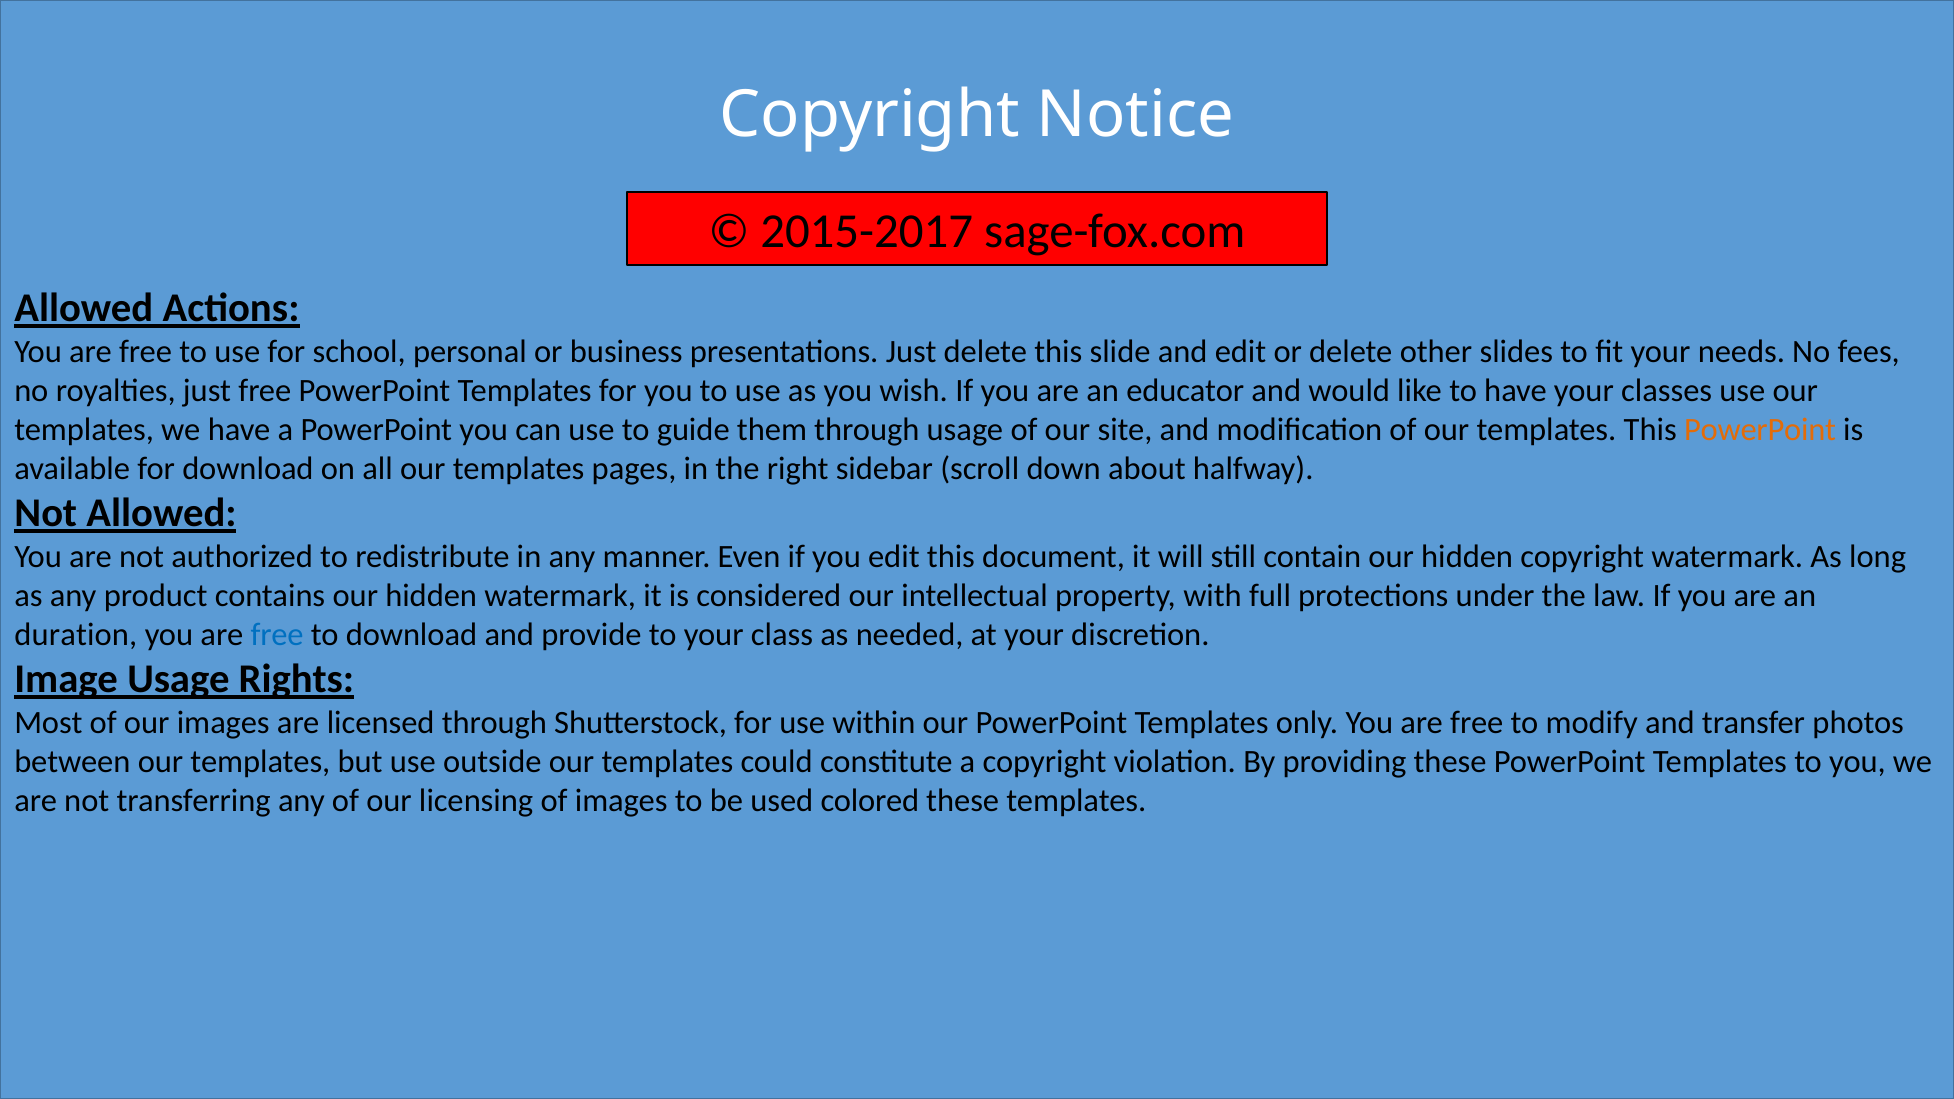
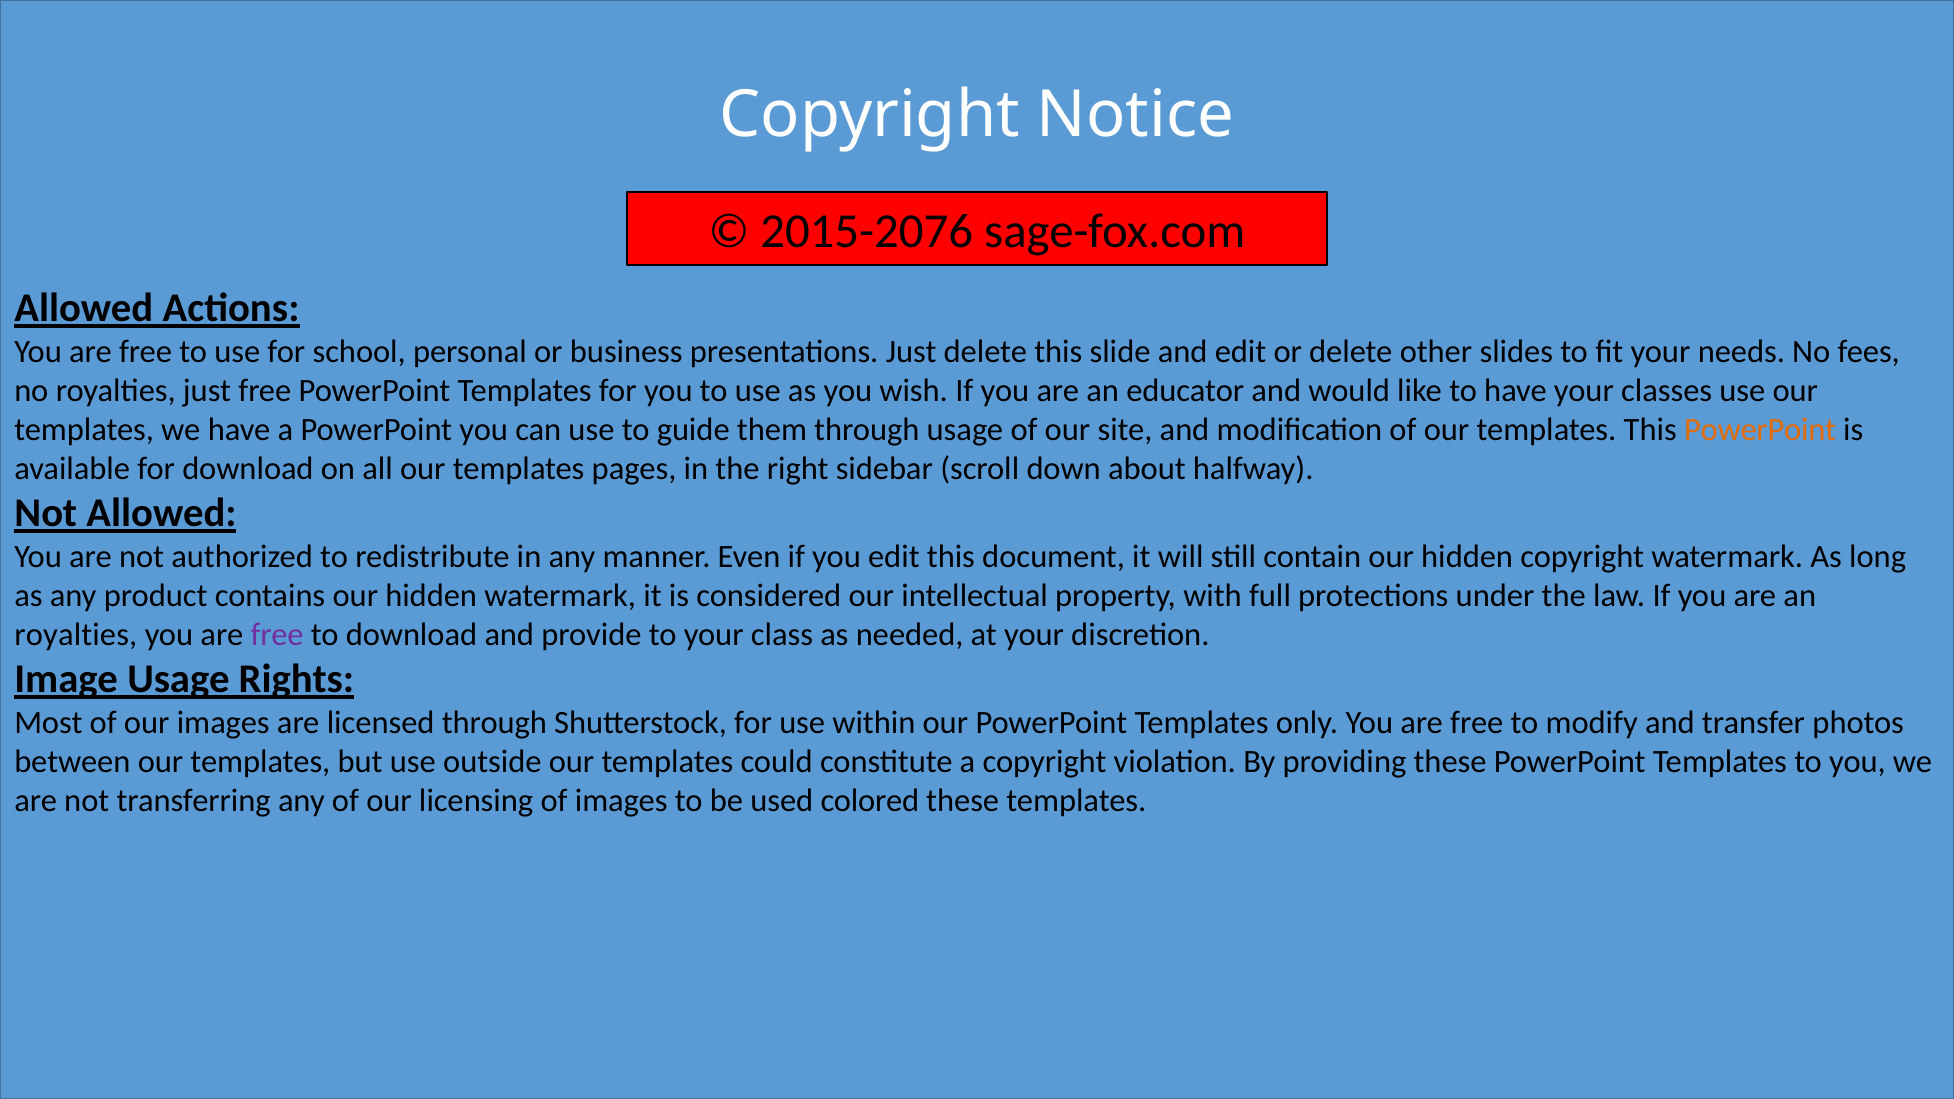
2015-2017: 2015-2017 -> 2015-2076
duration at (76, 635): duration -> royalties
free at (277, 635) colour: blue -> purple
